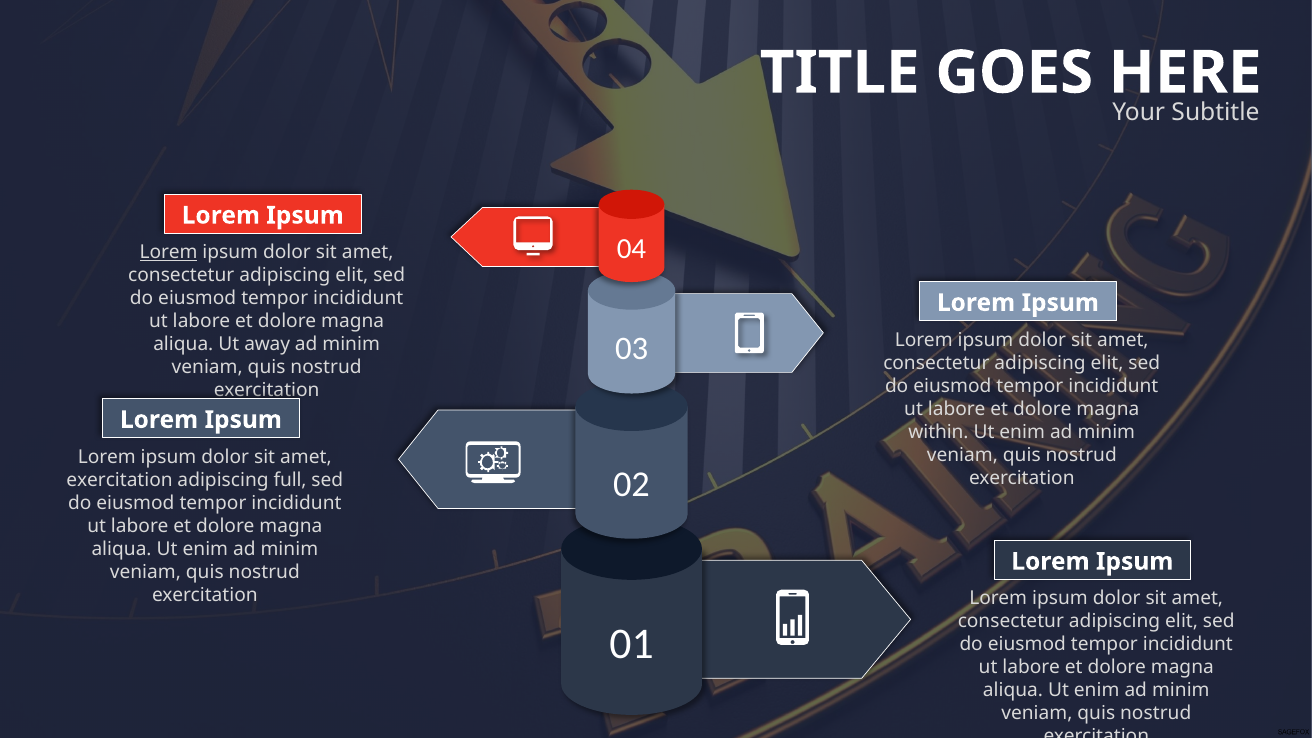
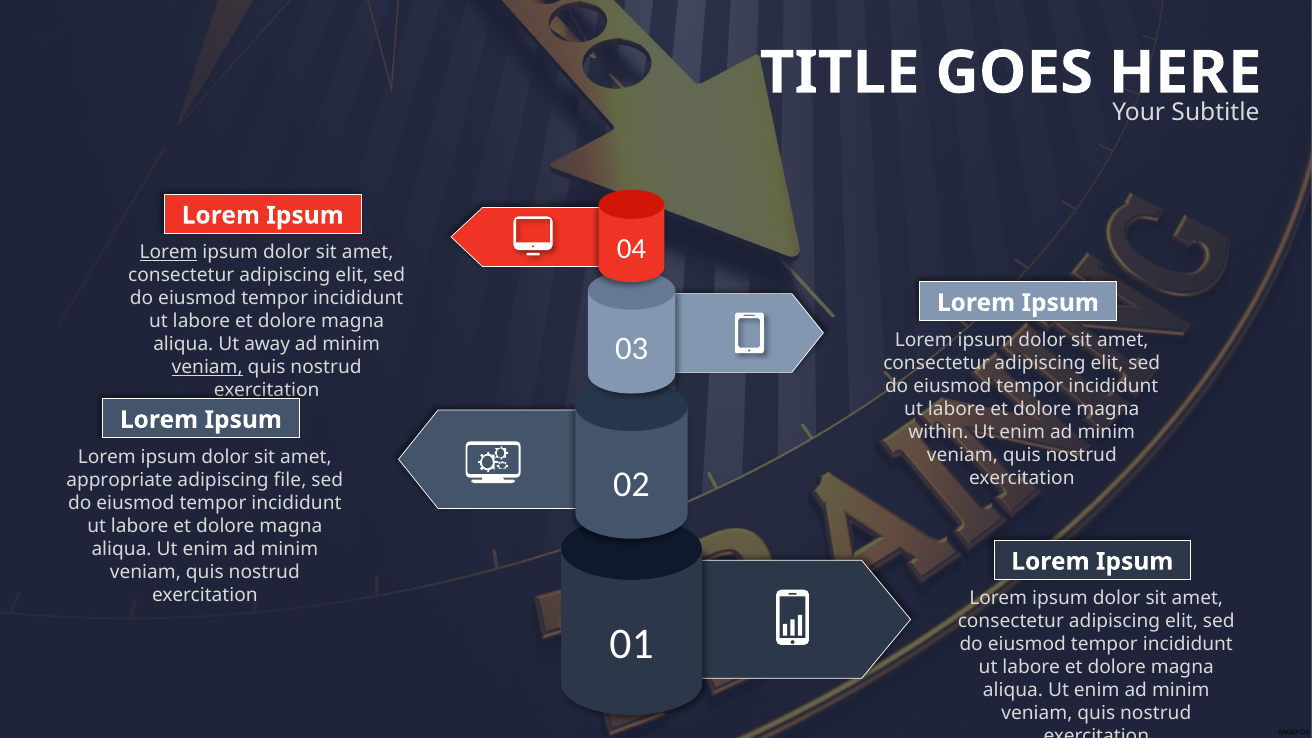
veniam at (207, 367) underline: none -> present
exercitation at (119, 480): exercitation -> appropriate
full: full -> file
